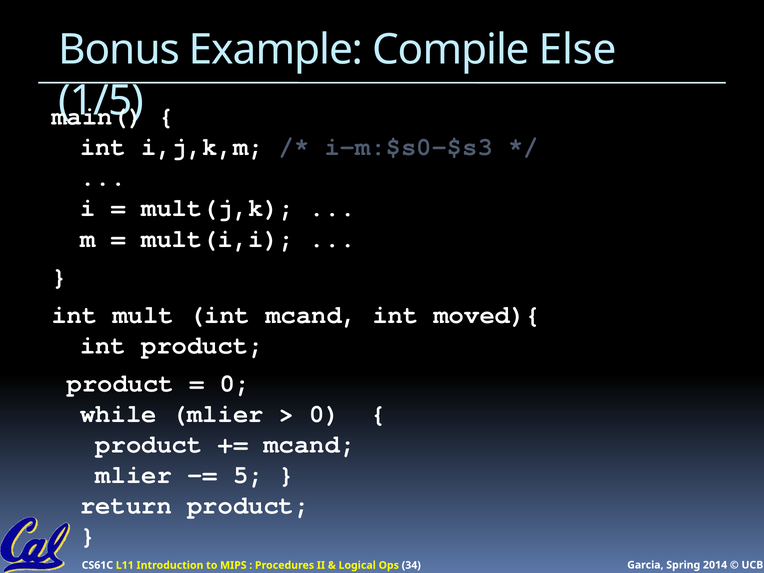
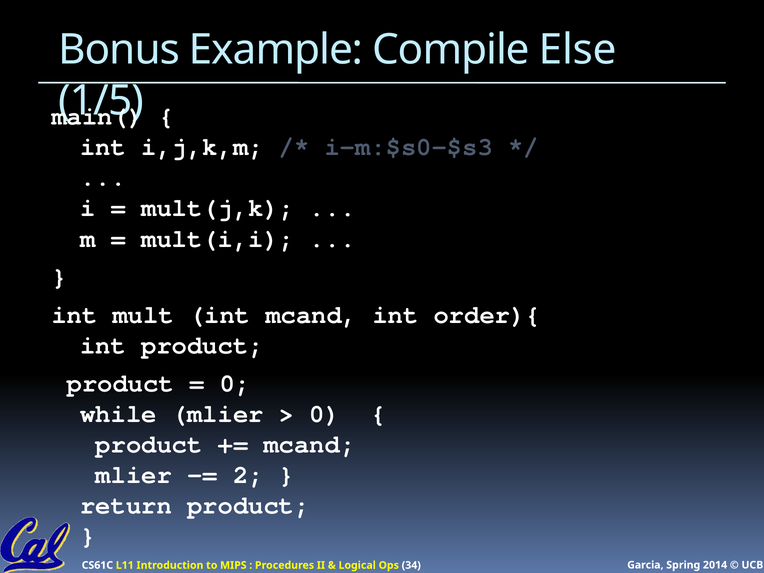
moved){: moved){ -> order){
5: 5 -> 2
